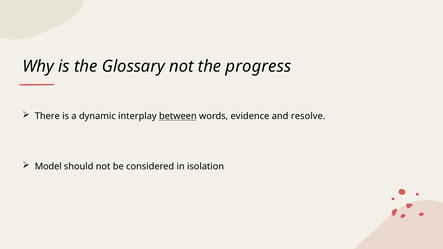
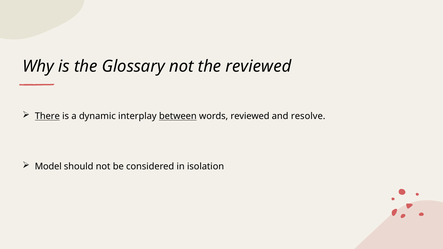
the progress: progress -> reviewed
There underline: none -> present
words evidence: evidence -> reviewed
